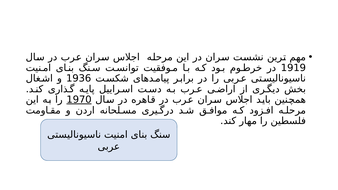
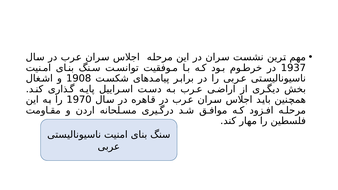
1919: 1919 -> 1937
1936: 1936 -> 1908
1970 underline: present -> none
